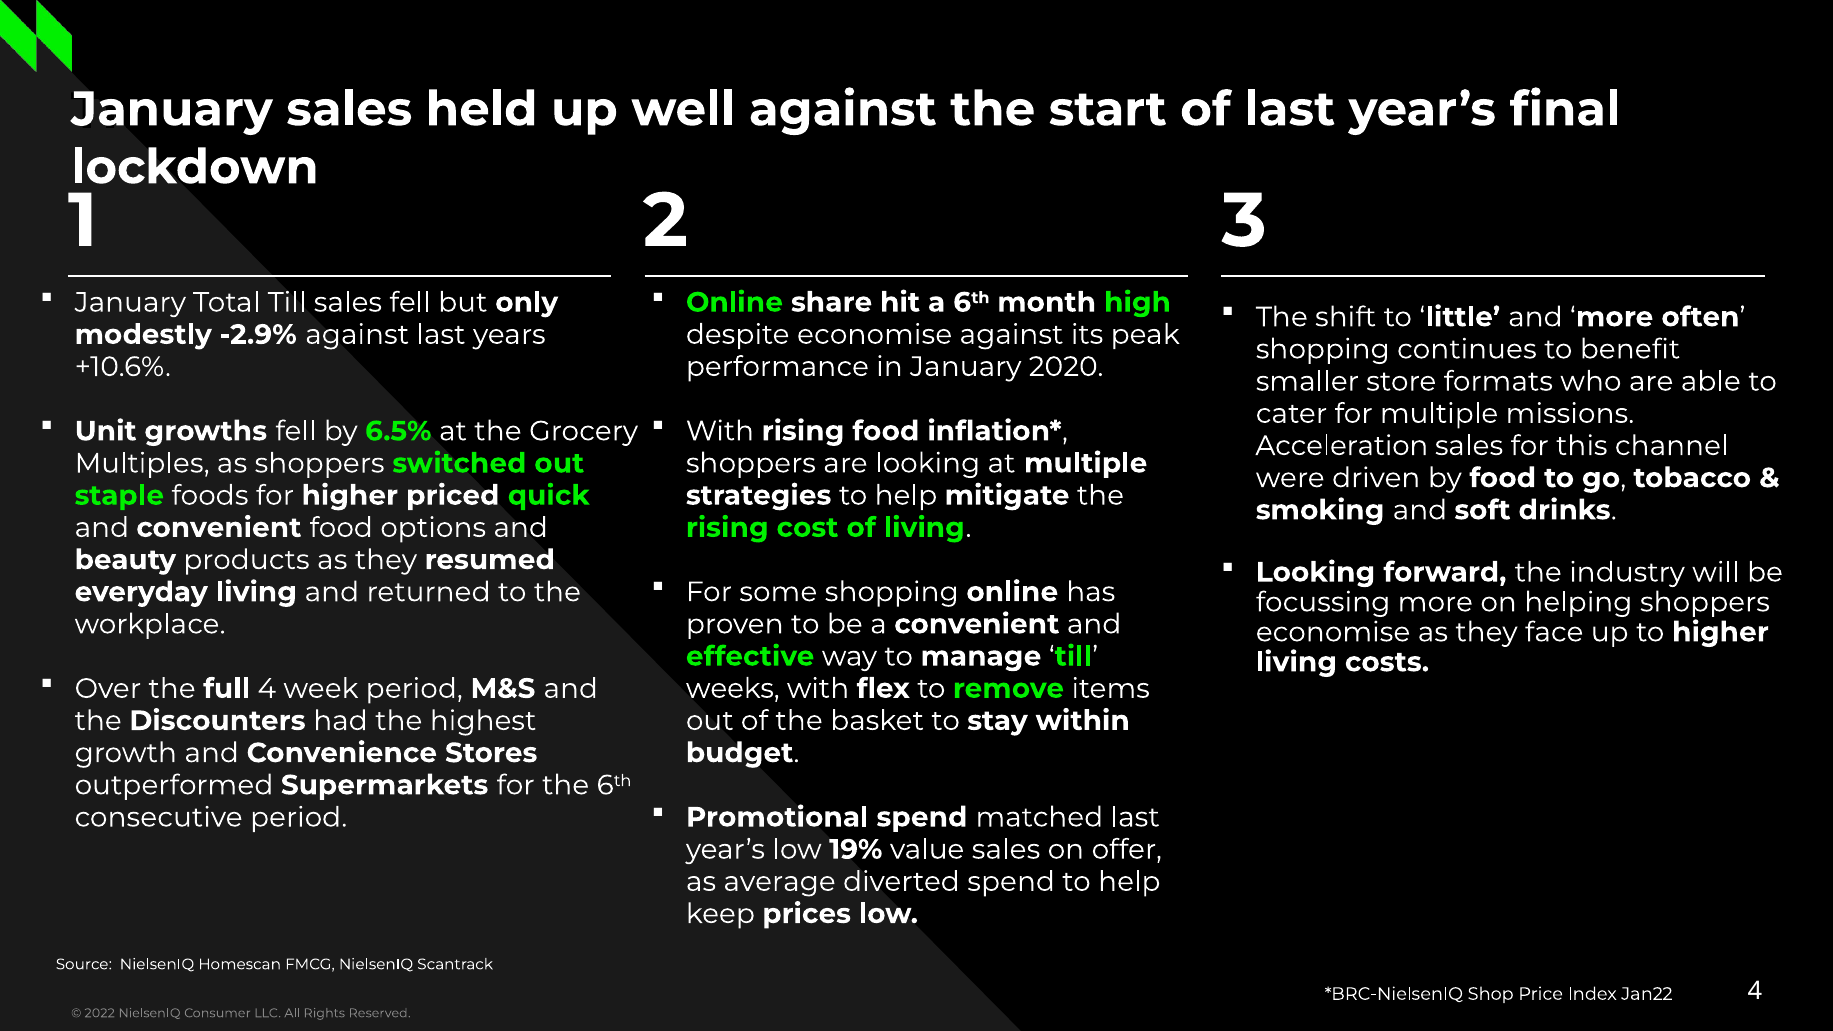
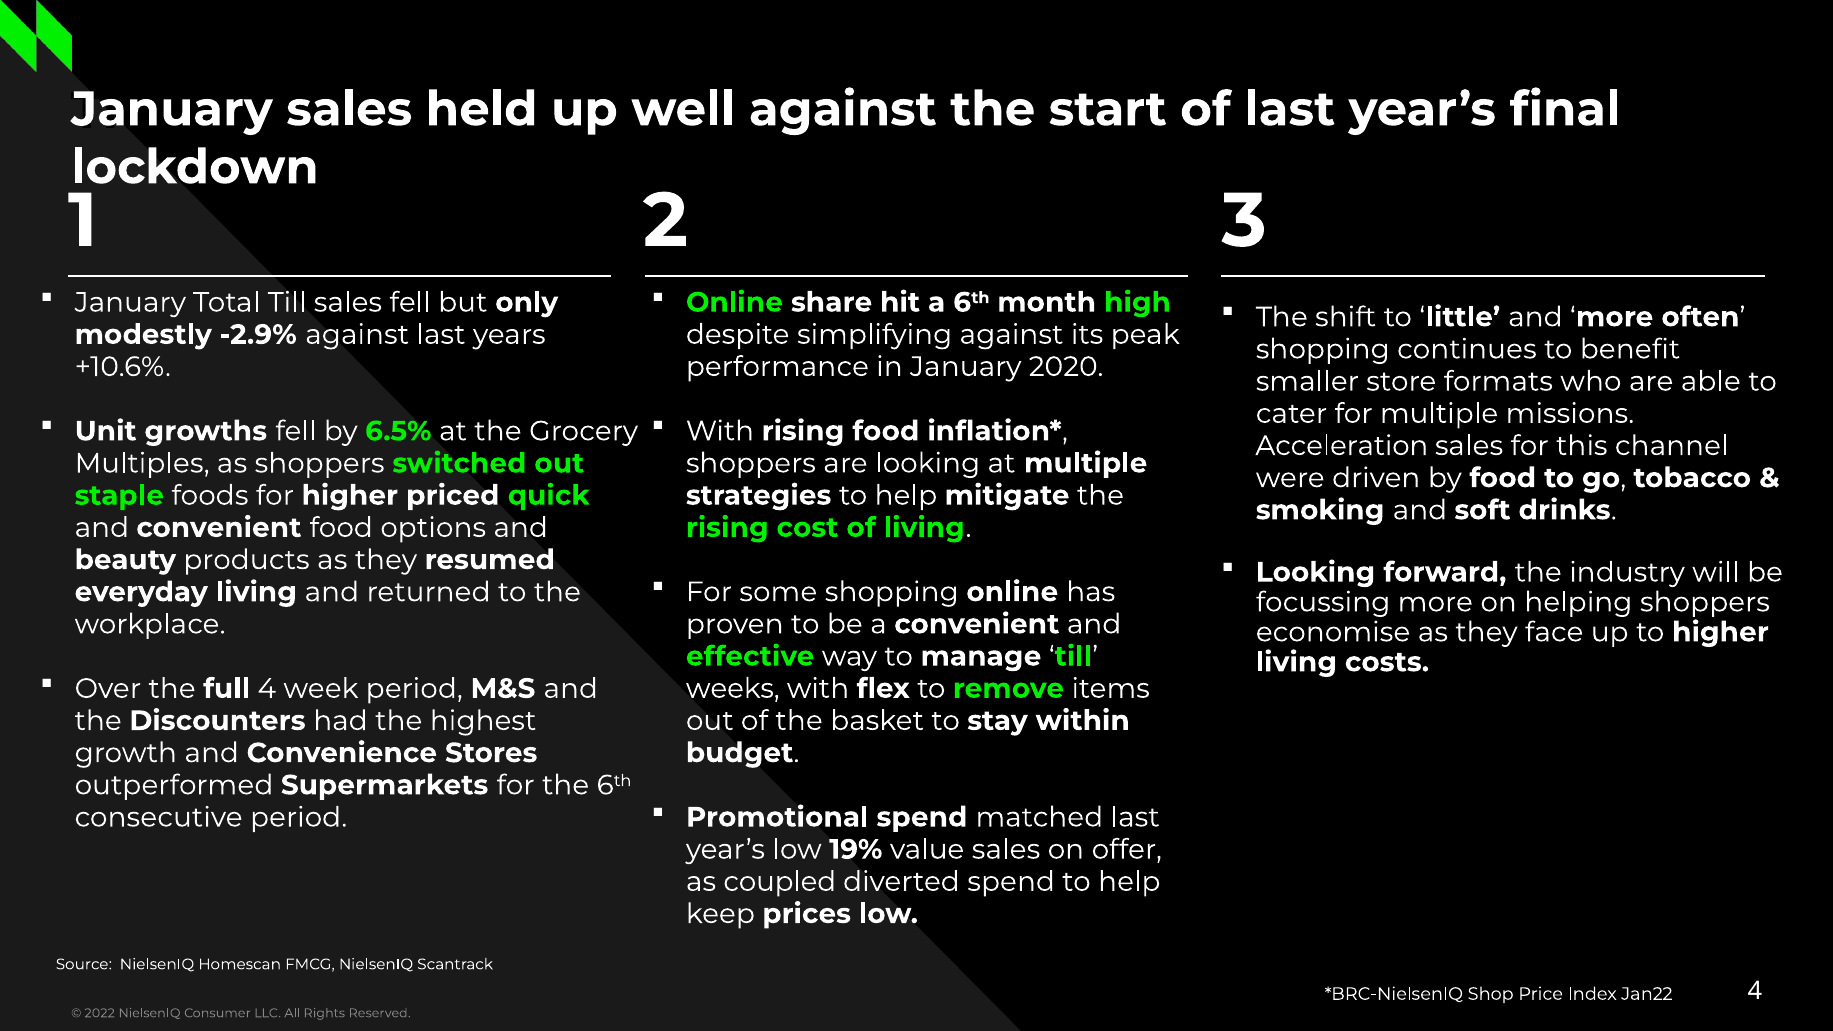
despite economise: economise -> simplifying
average: average -> coupled
